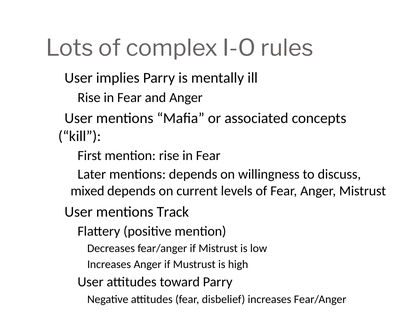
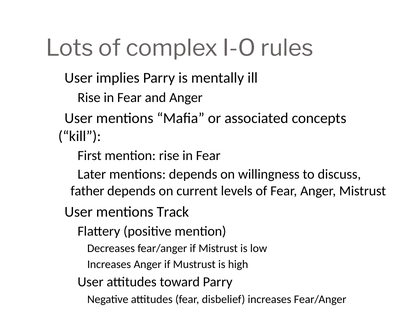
mixed: mixed -> father
